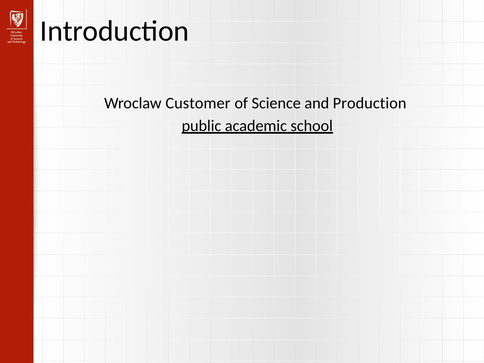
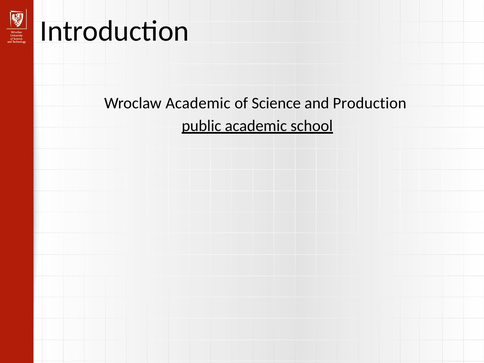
Wroclaw Customer: Customer -> Academic
